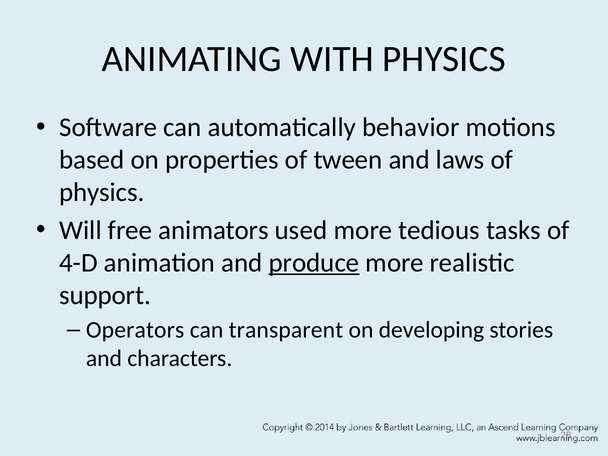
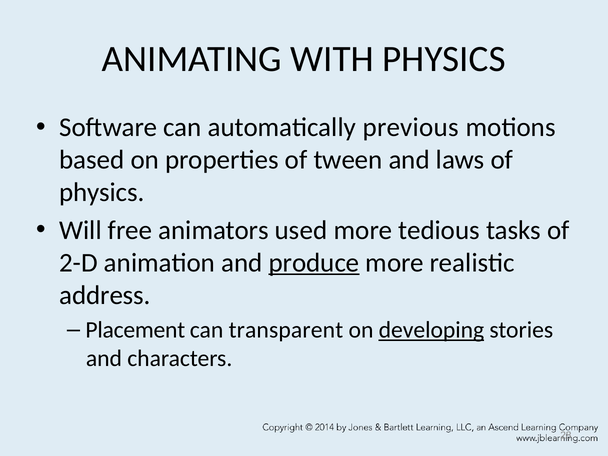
behavior: behavior -> previous
4-D: 4-D -> 2-D
support: support -> address
Operators: Operators -> Placement
developing underline: none -> present
